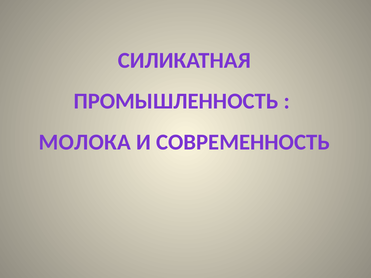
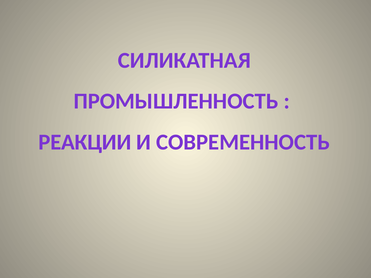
МОЛОКА: МОЛОКА -> РЕАКЦИИ
